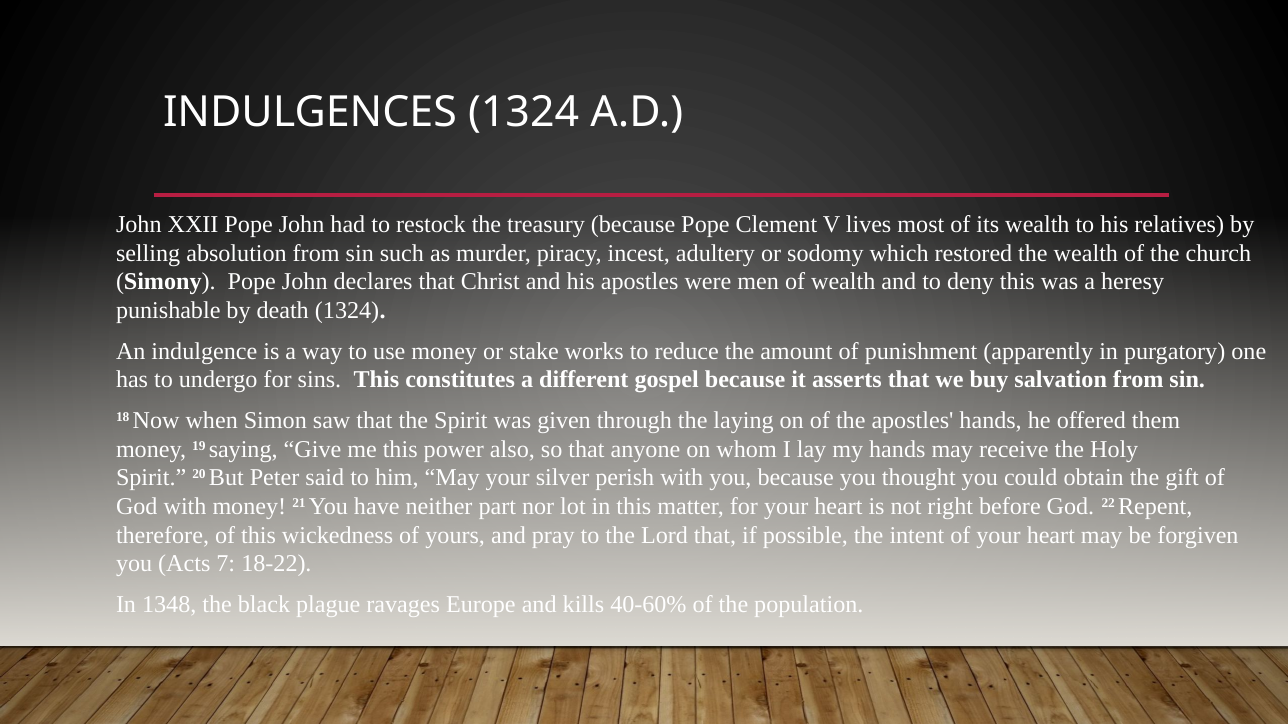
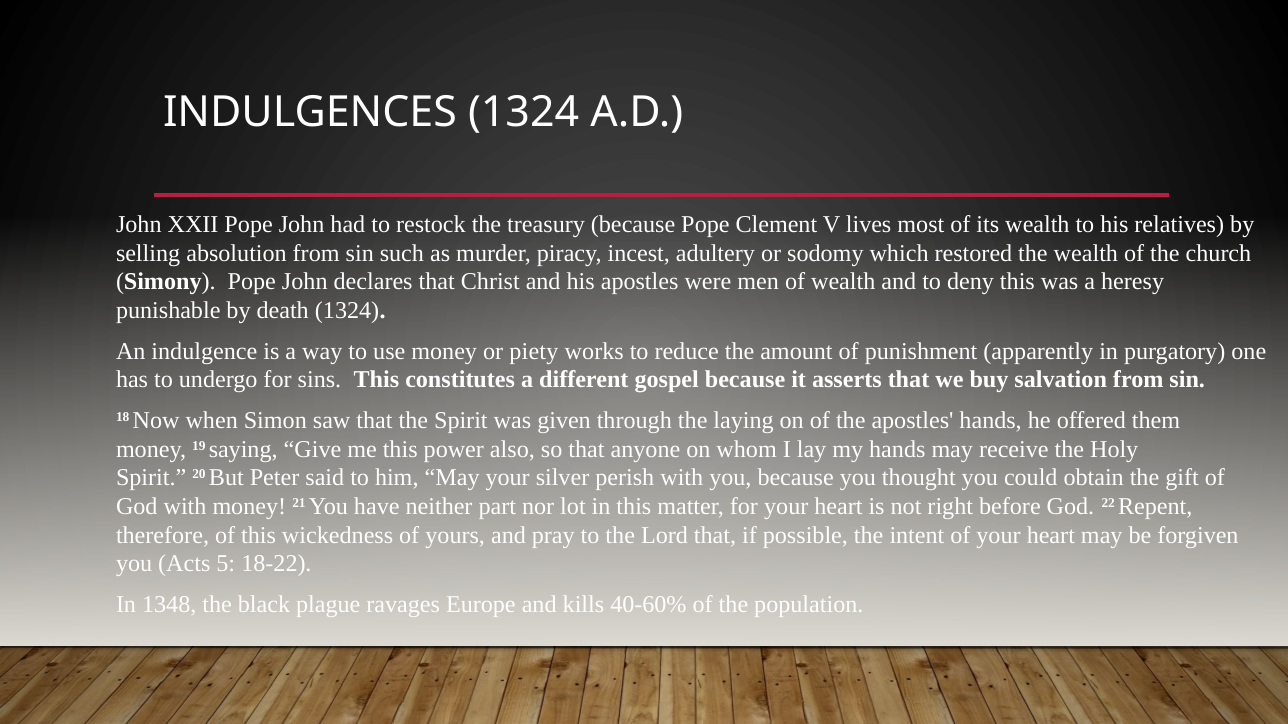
stake: stake -> piety
7: 7 -> 5
